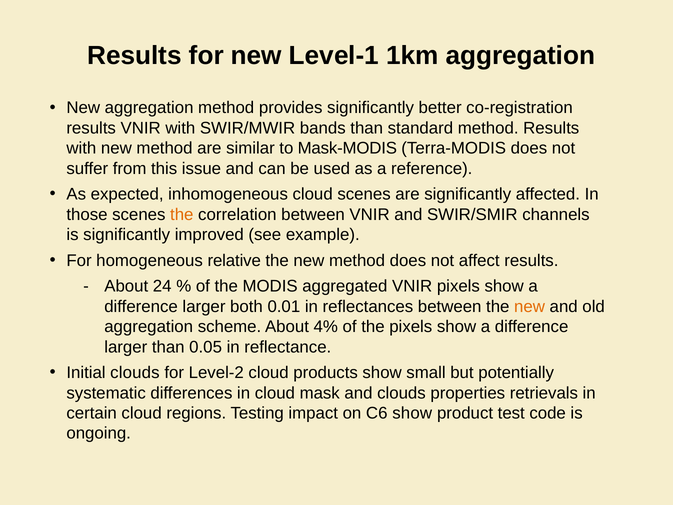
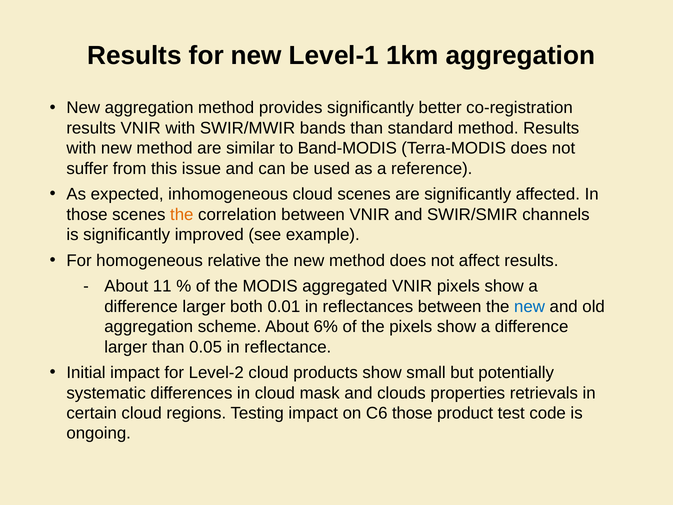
Mask-MODIS: Mask-MODIS -> Band-MODIS
24: 24 -> 11
new at (530, 306) colour: orange -> blue
4%: 4% -> 6%
Initial clouds: clouds -> impact
C6 show: show -> those
